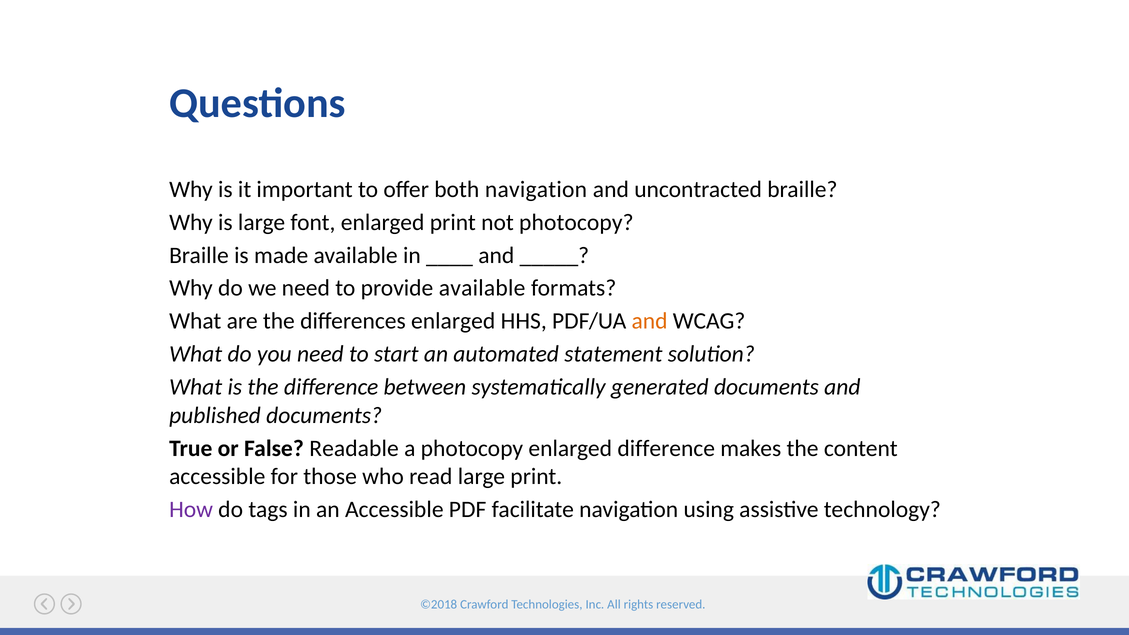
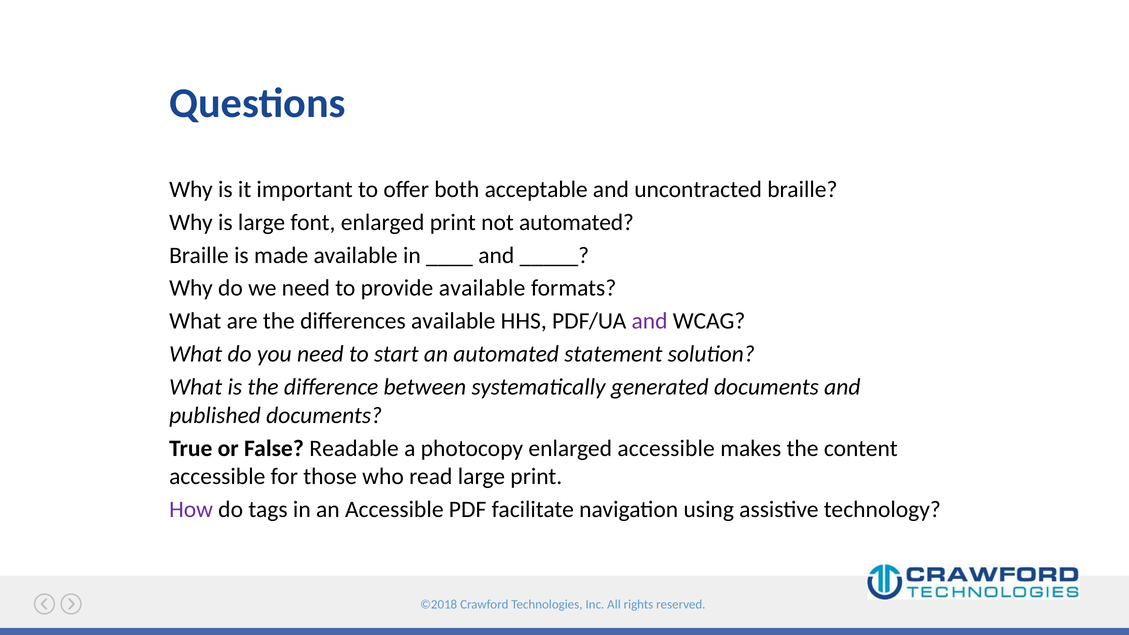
both navigation: navigation -> acceptable
not photocopy: photocopy -> automated
differences enlarged: enlarged -> available
and at (650, 321) colour: orange -> purple
enlarged difference: difference -> accessible
